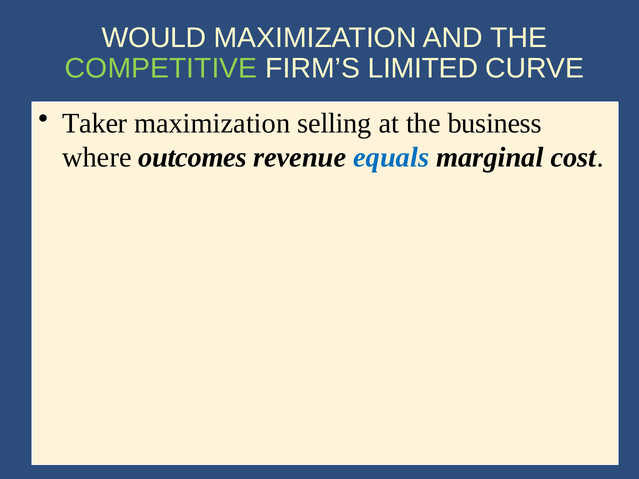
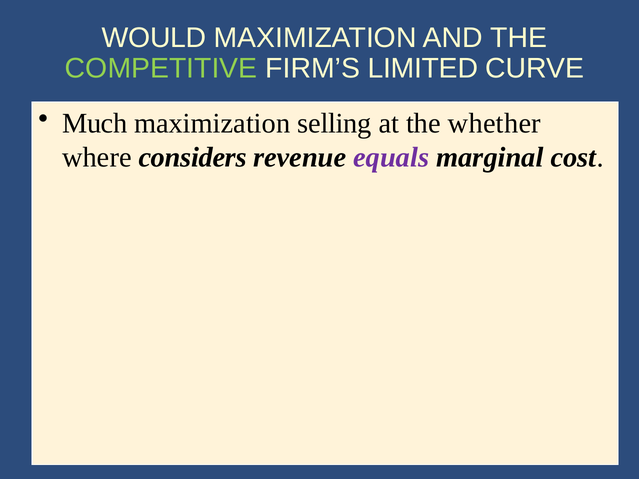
Taker: Taker -> Much
business: business -> whether
outcomes: outcomes -> considers
equals colour: blue -> purple
